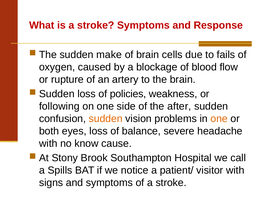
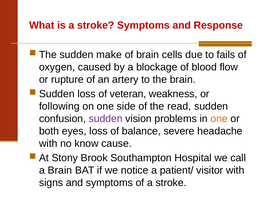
policies: policies -> veteran
after: after -> read
sudden at (106, 119) colour: orange -> purple
a Spills: Spills -> Brain
